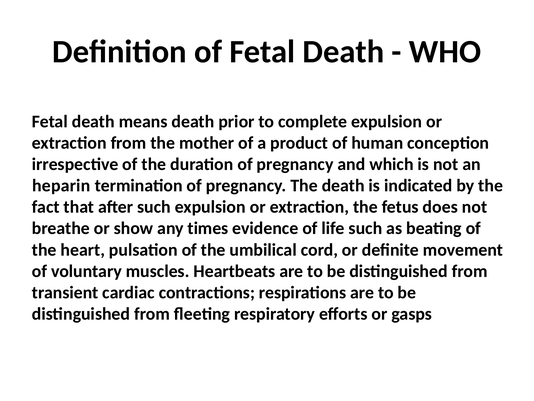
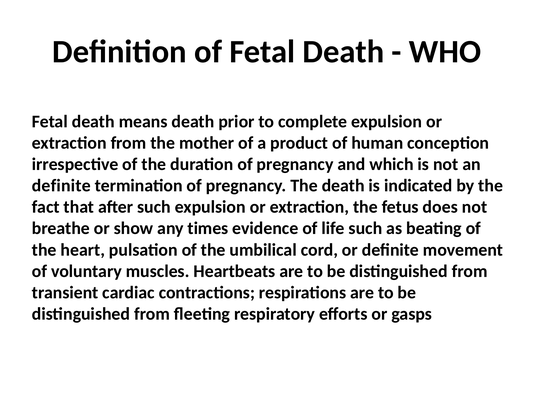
heparin at (61, 185): heparin -> definite
